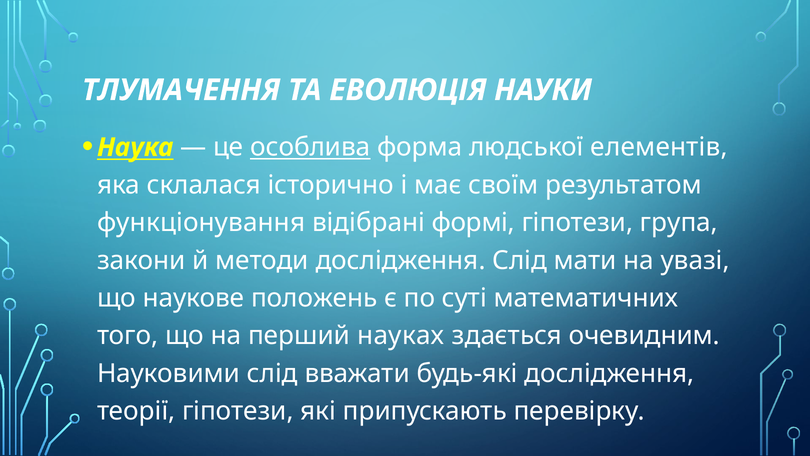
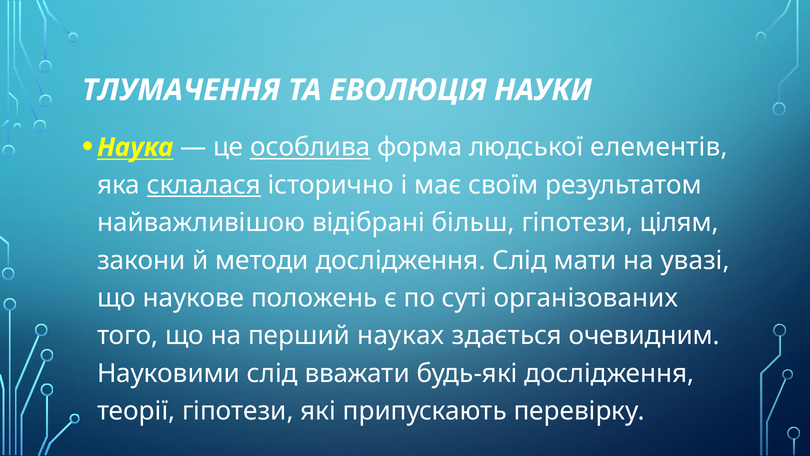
склалася underline: none -> present
функціонування: функціонування -> найважливішою
формі: формі -> більш
група: група -> цілям
математичних: математичних -> організованих
